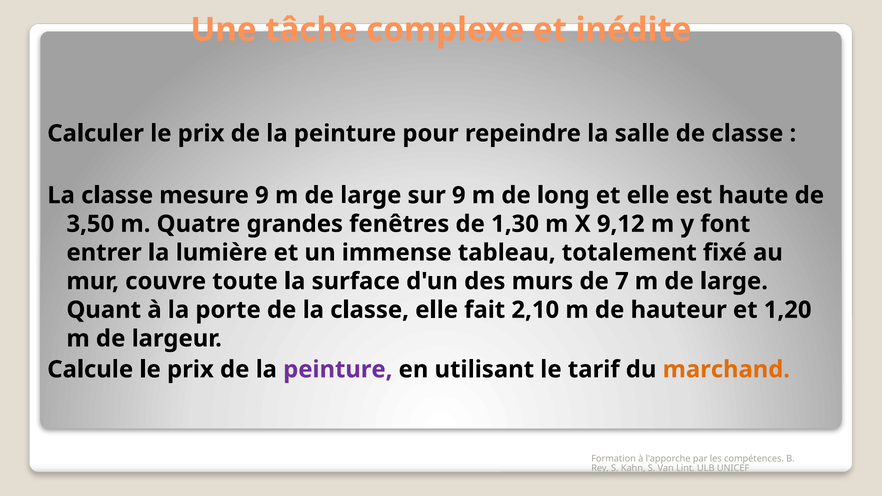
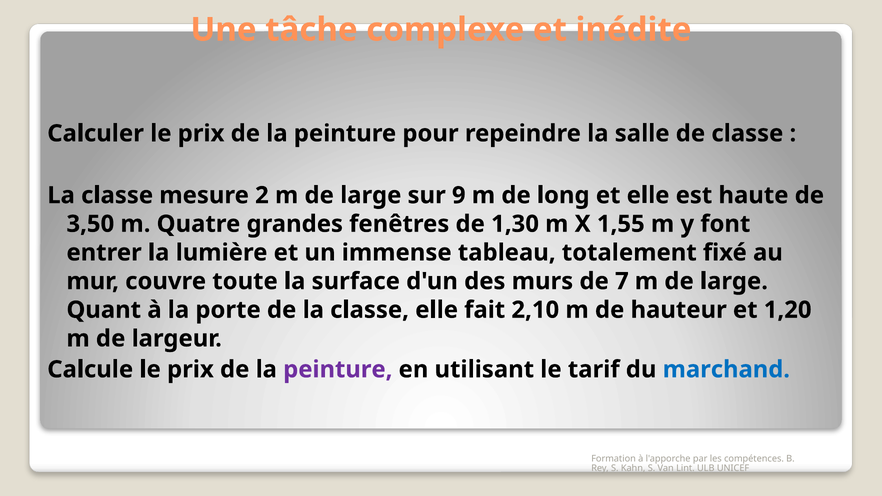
mesure 9: 9 -> 2
9,12: 9,12 -> 1,55
marchand colour: orange -> blue
